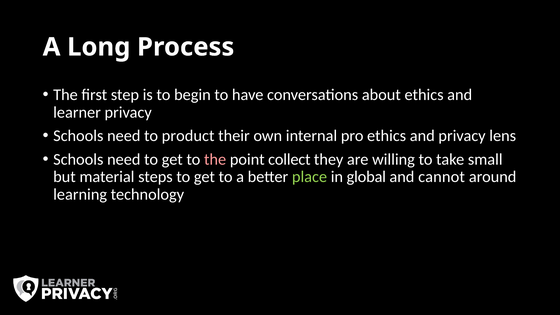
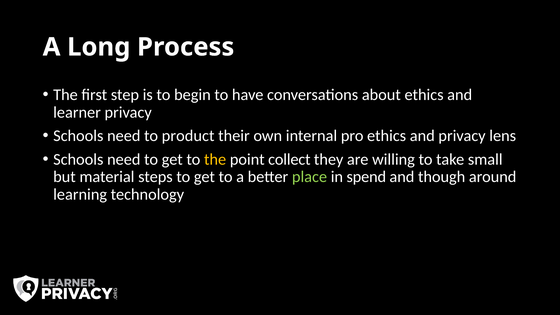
the at (215, 159) colour: pink -> yellow
global: global -> spend
cannot: cannot -> though
